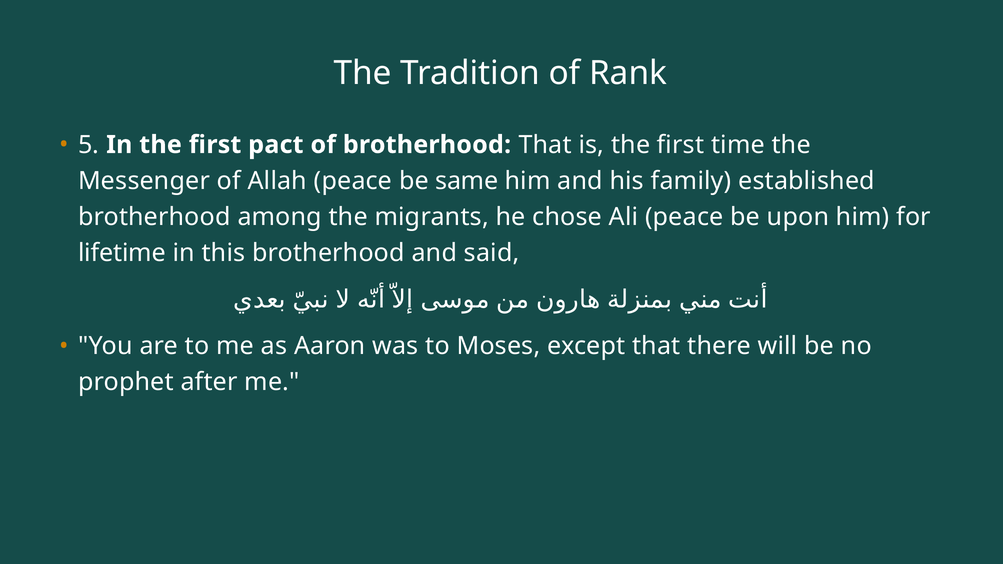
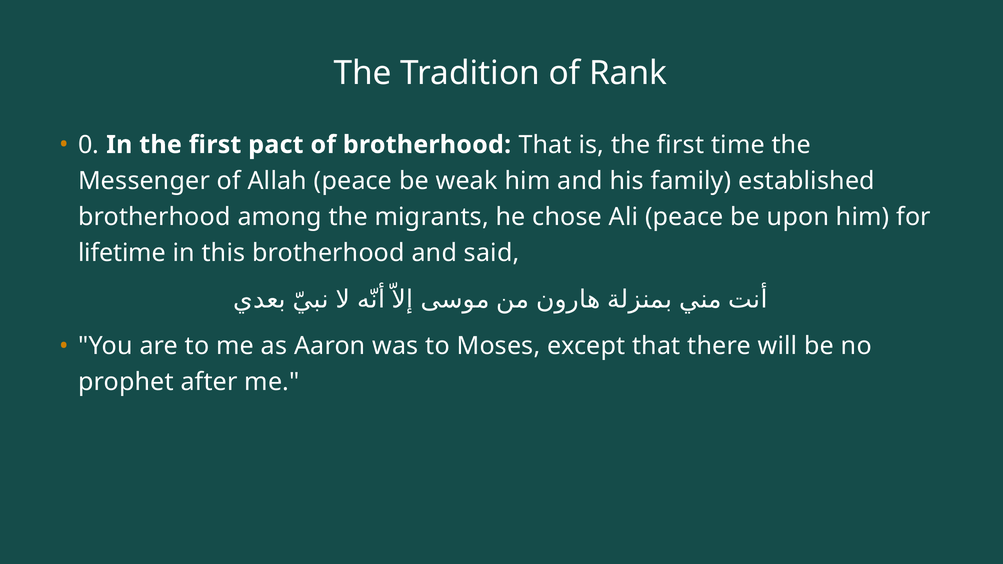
5: 5 -> 0
same: same -> weak
